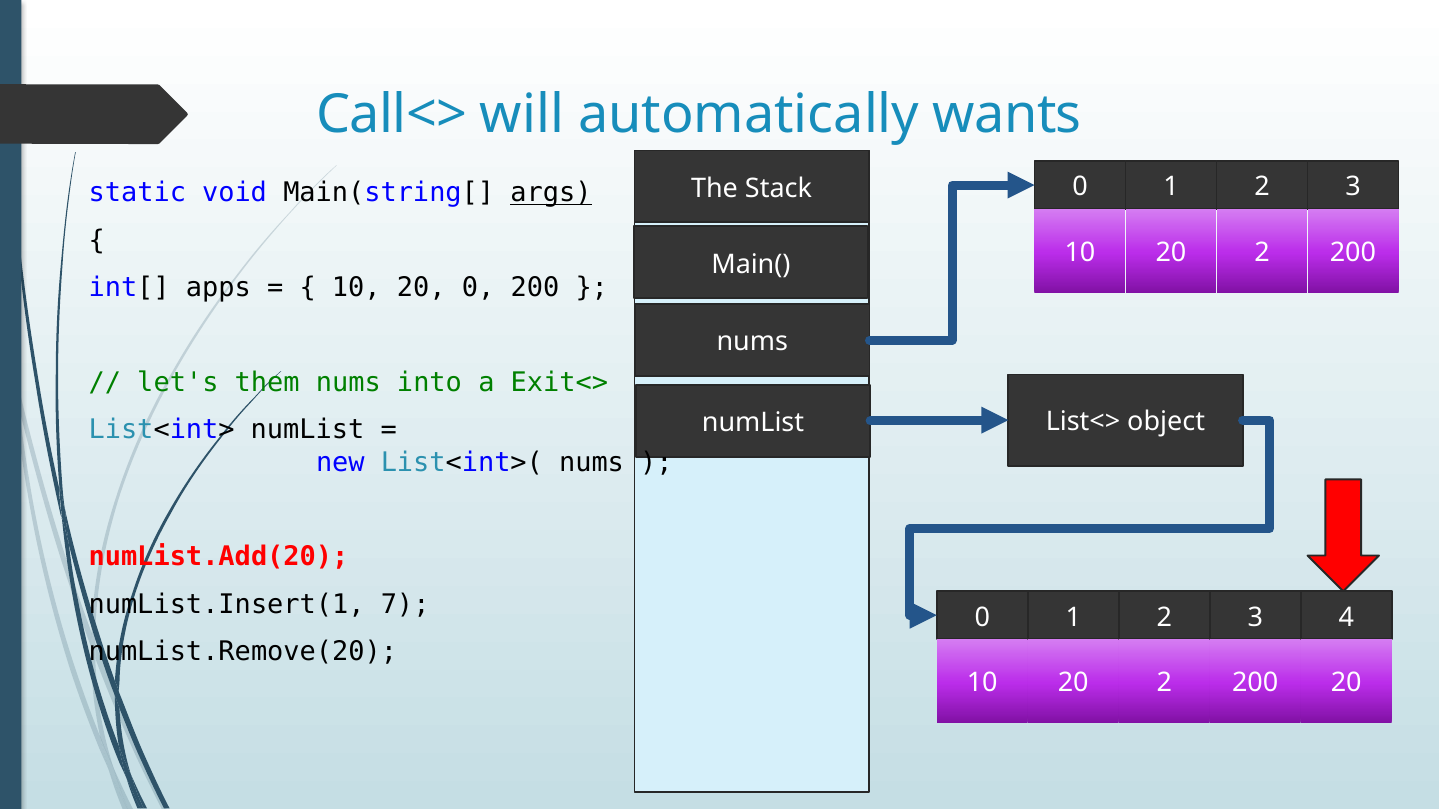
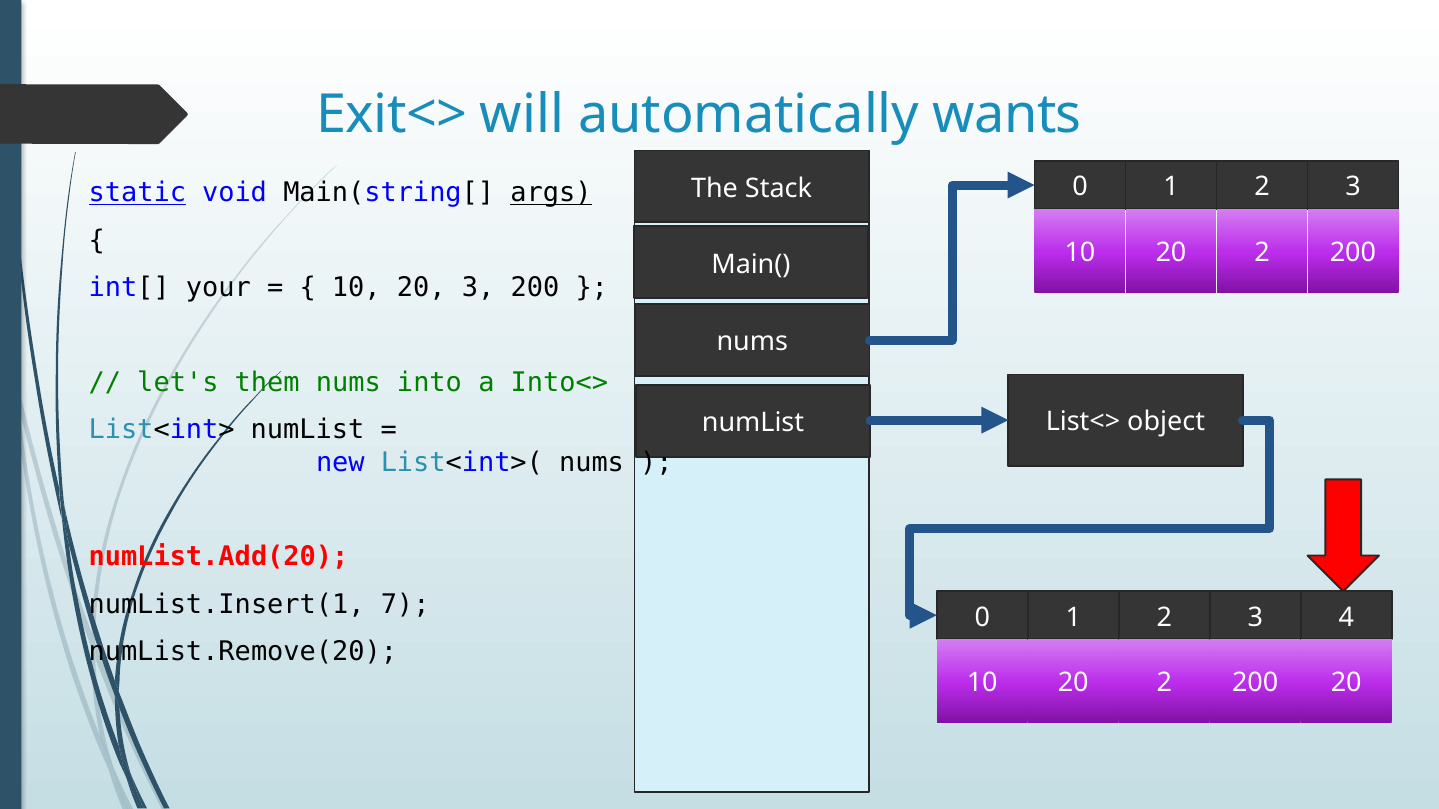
Call<>: Call<> -> Exit<>
static underline: none -> present
apps: apps -> your
20 0: 0 -> 3
Exit<>: Exit<> -> Into<>
